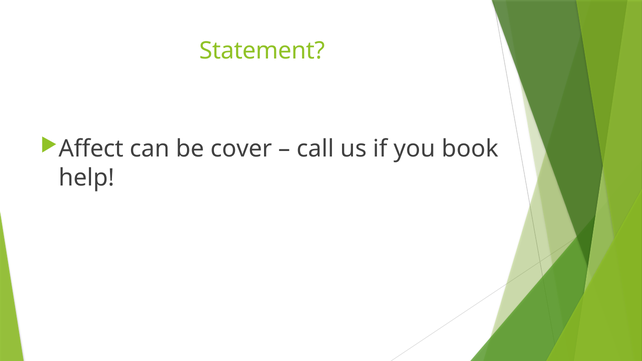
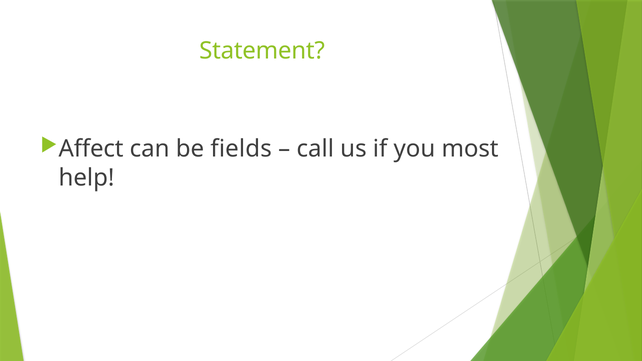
cover: cover -> fields
book: book -> most
